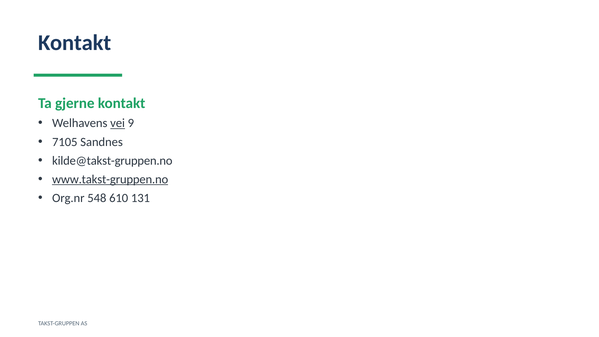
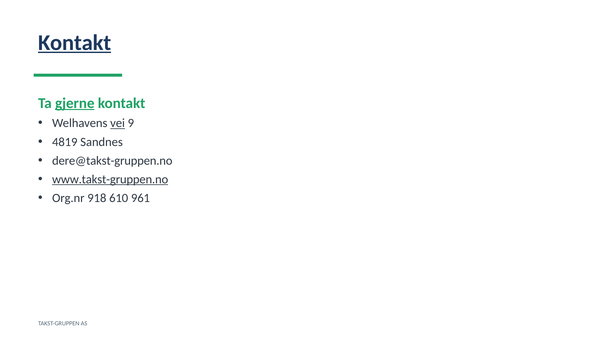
Kontakt at (75, 43) underline: none -> present
gjerne underline: none -> present
7105: 7105 -> 4819
kilde@takst-gruppen.no: kilde@takst-gruppen.no -> dere@takst-gruppen.no
548: 548 -> 918
131: 131 -> 961
